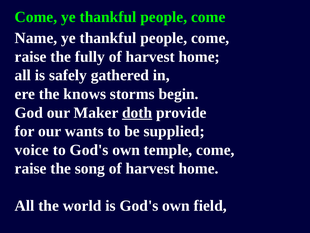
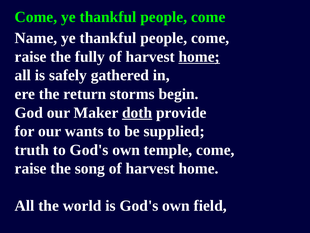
home at (199, 57) underline: none -> present
knows: knows -> return
voice: voice -> truth
